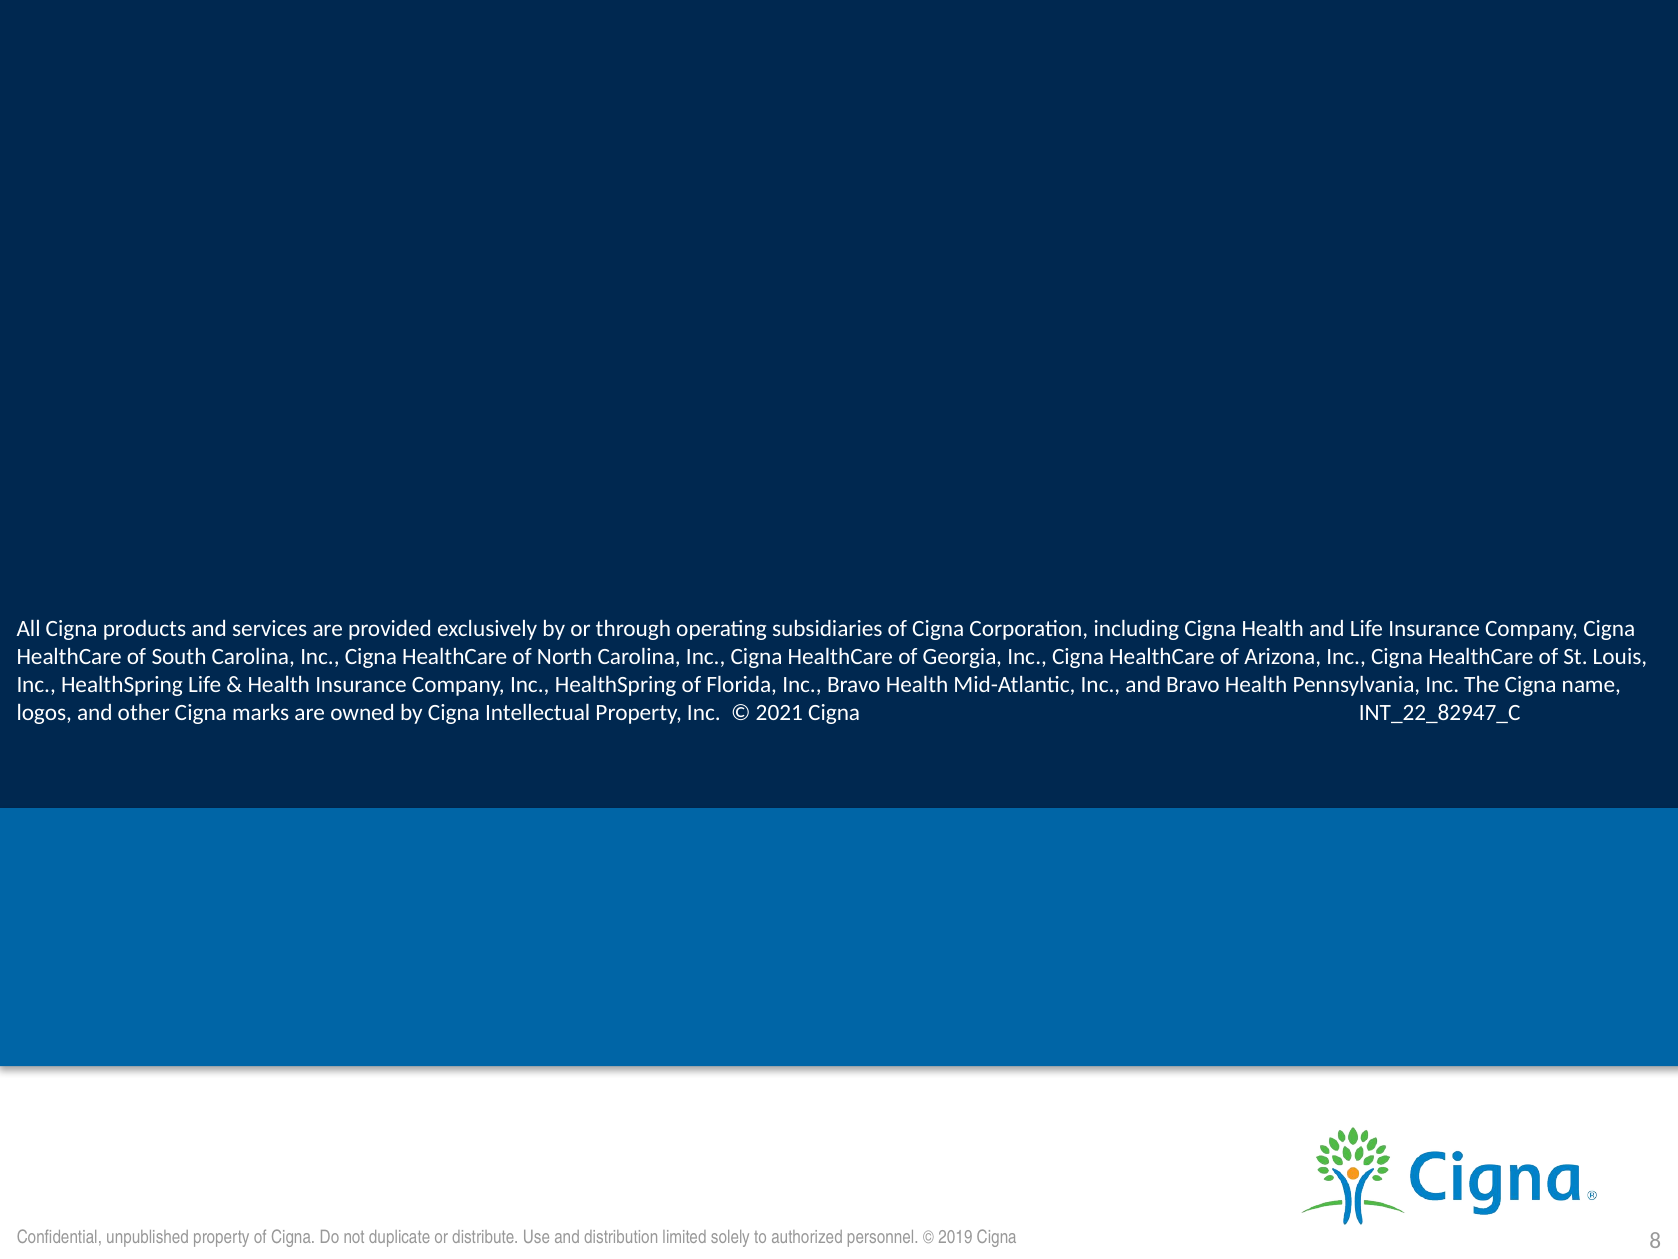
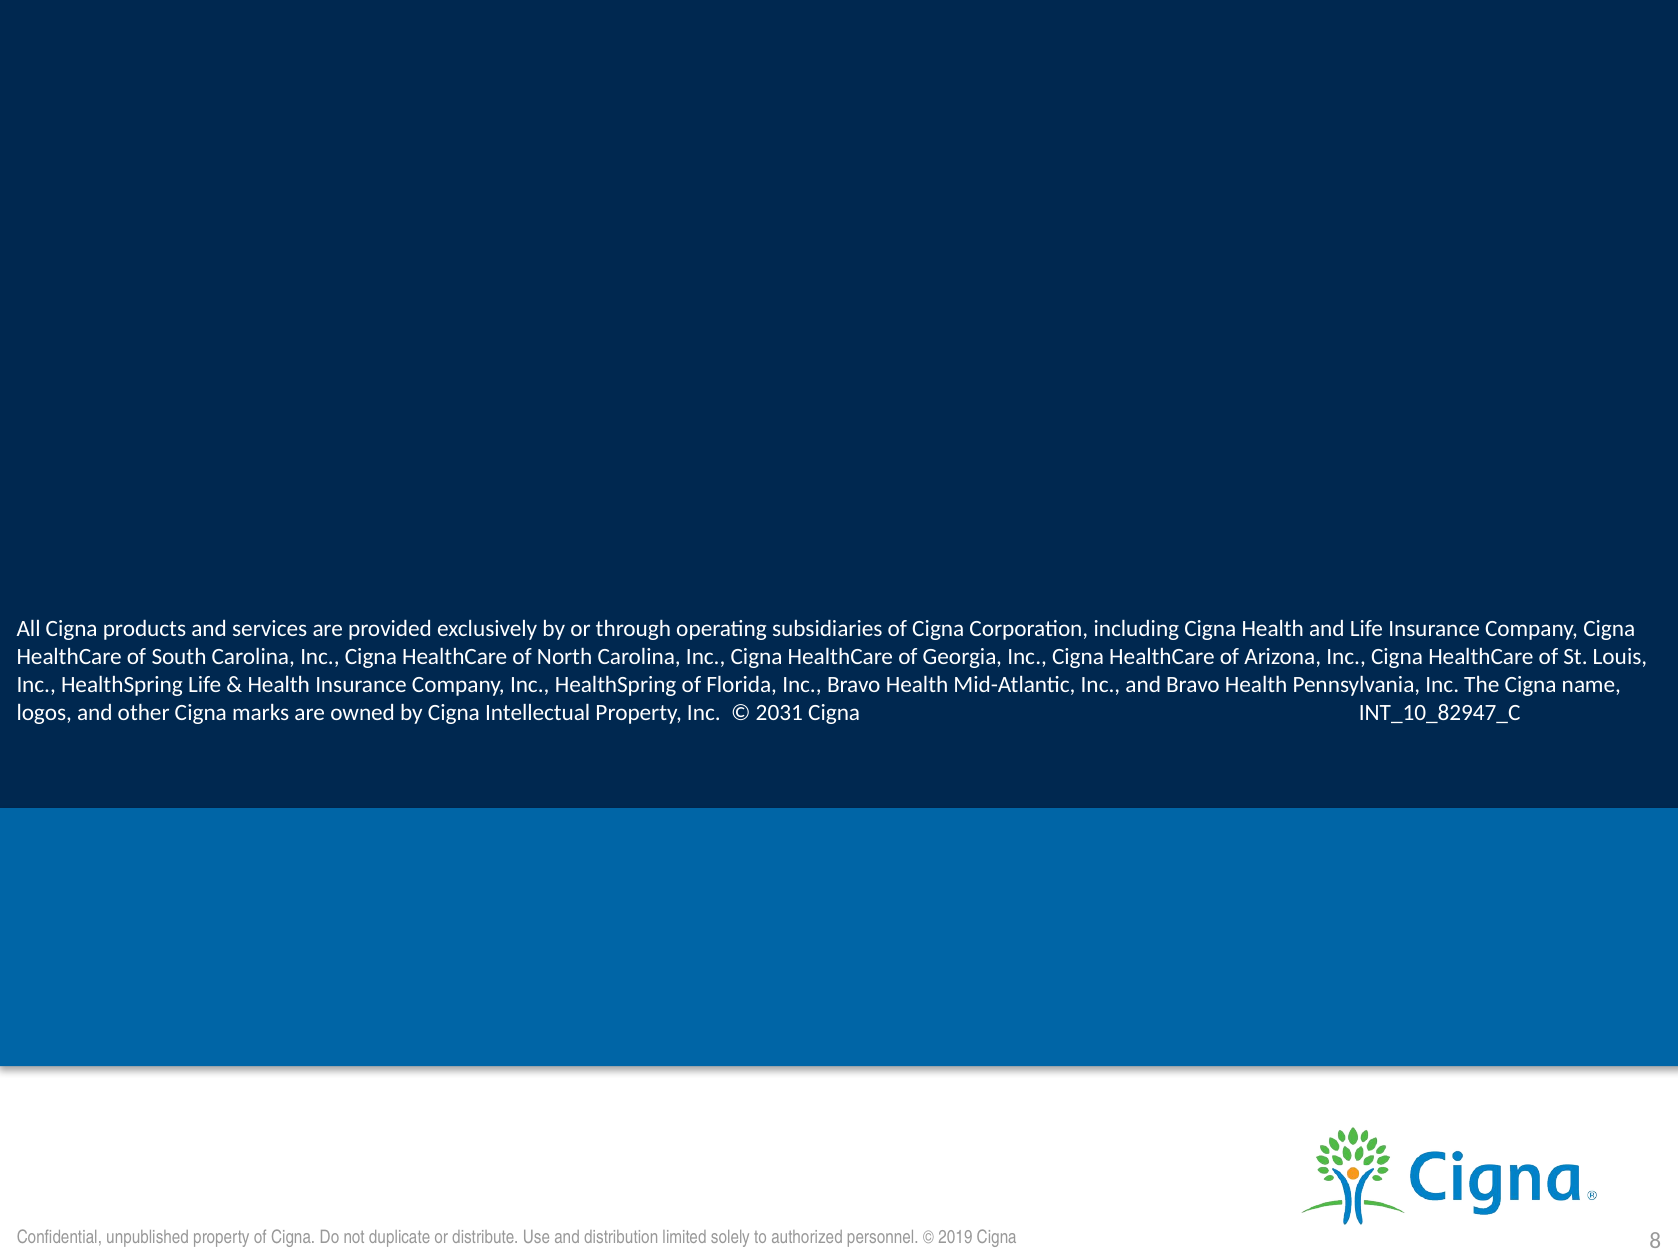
2021: 2021 -> 2031
INT_22_82947_C: INT_22_82947_C -> INT_10_82947_C
